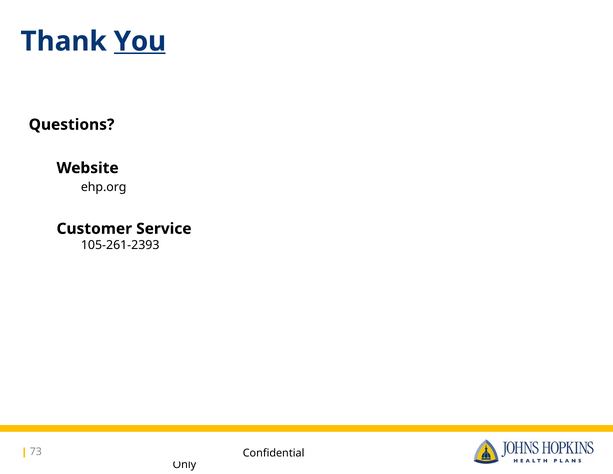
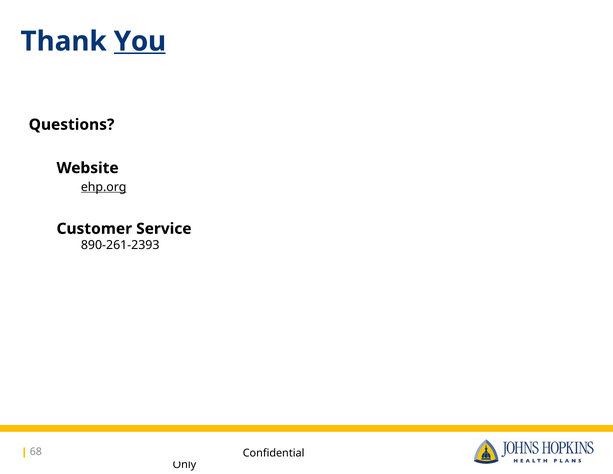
ehp.org underline: none -> present
105-261-2393: 105-261-2393 -> 890-261-2393
73: 73 -> 68
